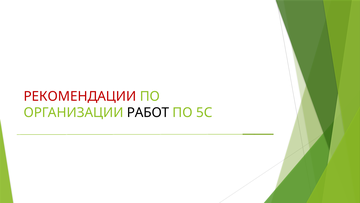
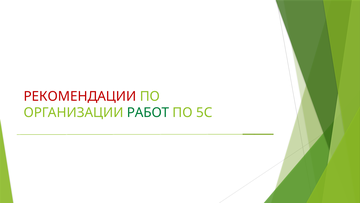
РАБОТ colour: black -> green
